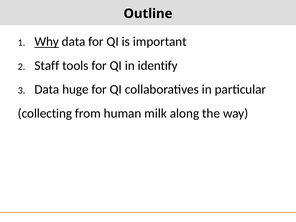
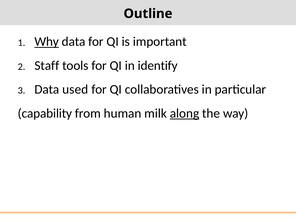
huge: huge -> used
collecting: collecting -> capability
along underline: none -> present
